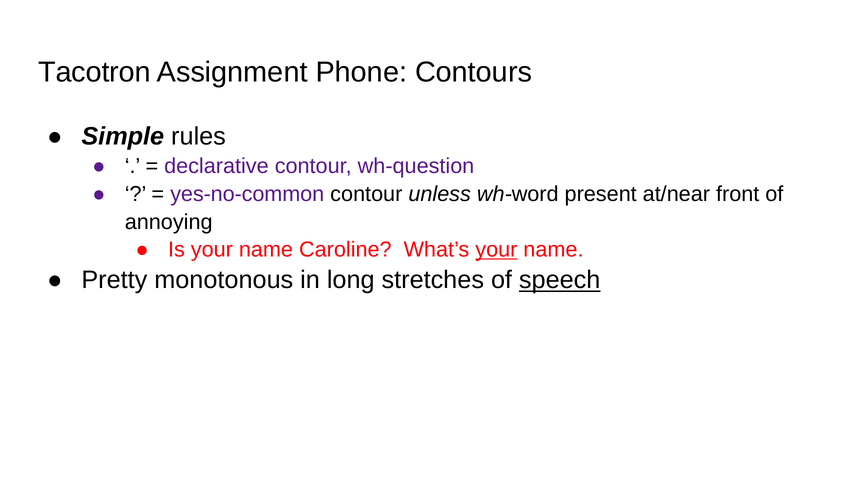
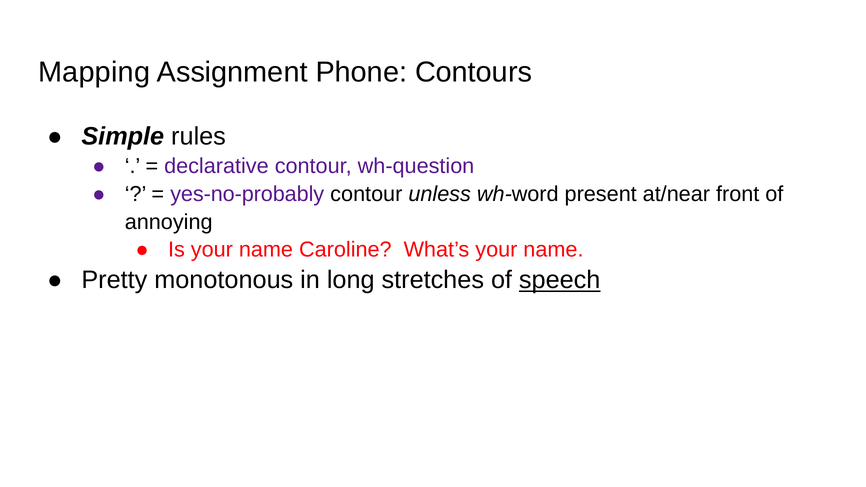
Tacotron: Tacotron -> Mapping
yes-no-common: yes-no-common -> yes-no-probably
your at (496, 250) underline: present -> none
